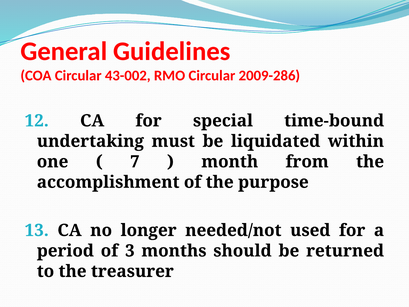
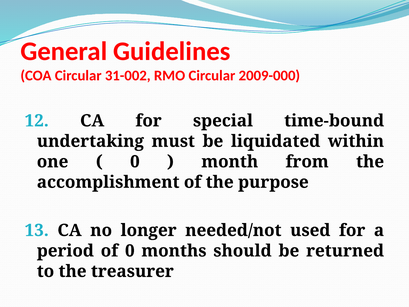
43-002: 43-002 -> 31-002
2009-286: 2009-286 -> 2009-000
7 at (135, 162): 7 -> 0
of 3: 3 -> 0
